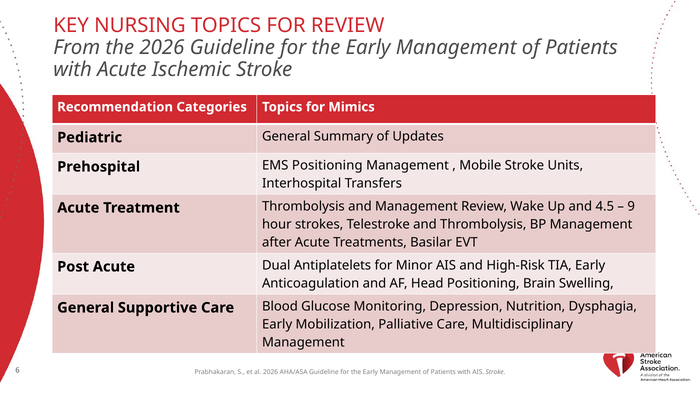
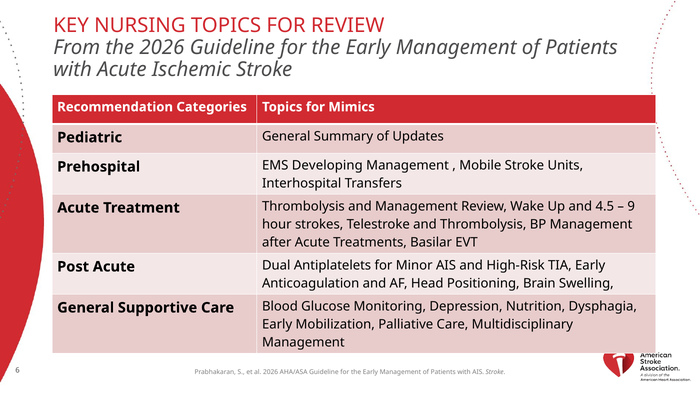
EMS Positioning: Positioning -> Developing
